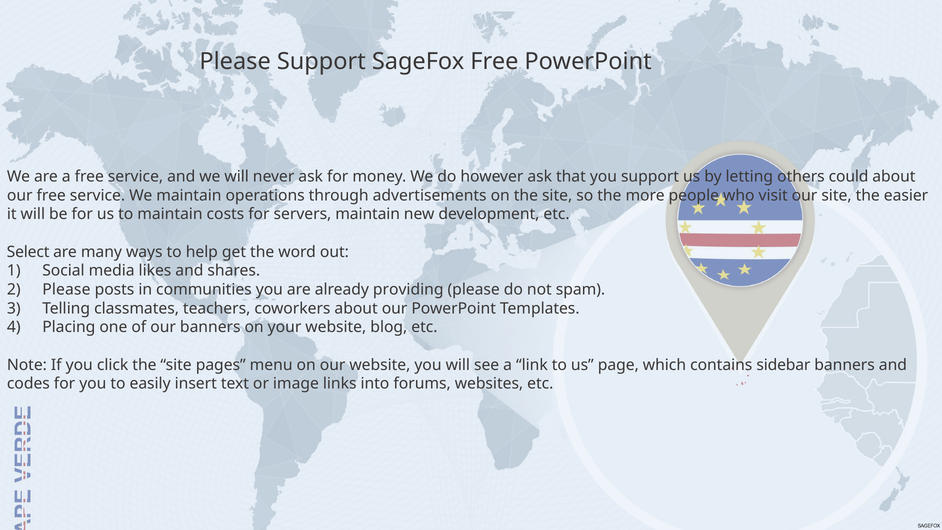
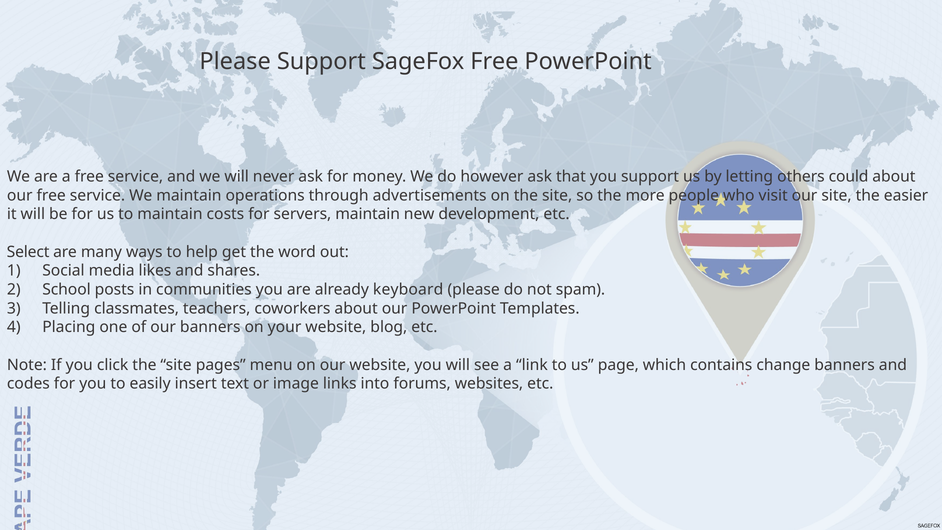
Please at (66, 290): Please -> School
providing: providing -> keyboard
sidebar: sidebar -> change
